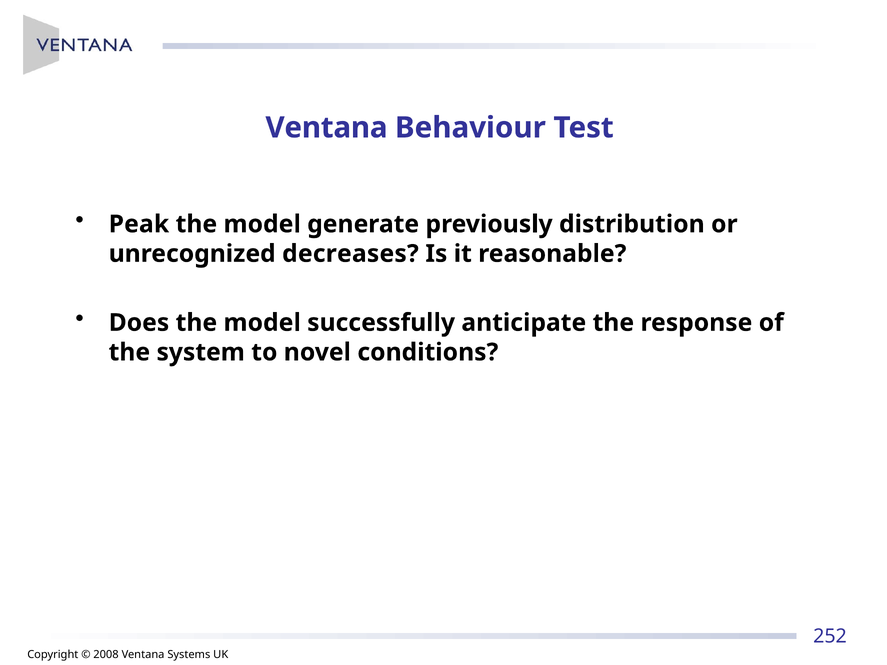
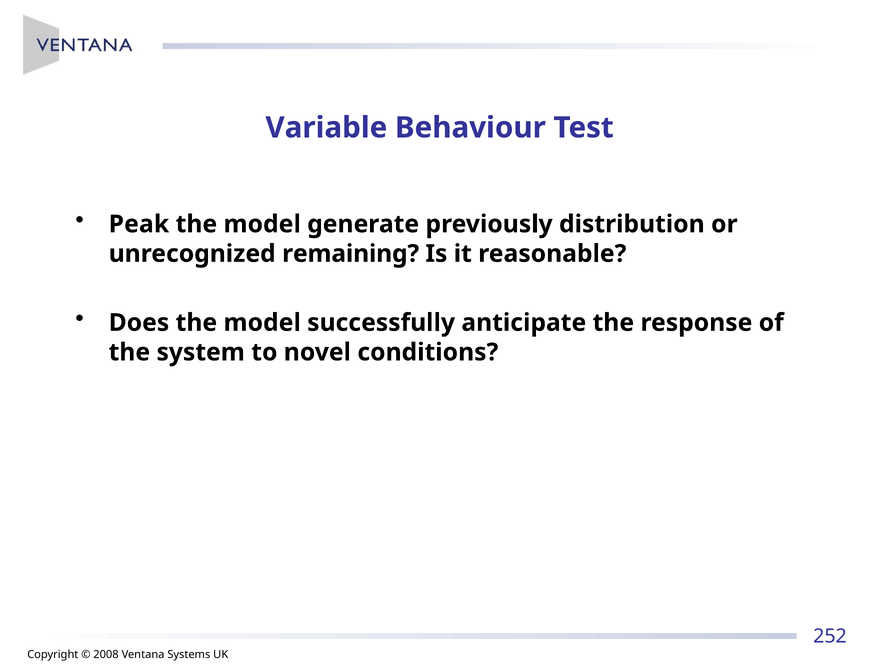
Ventana at (326, 128): Ventana -> Variable
decreases: decreases -> remaining
